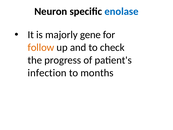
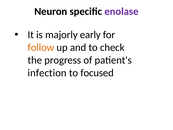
enolase colour: blue -> purple
gene: gene -> early
months: months -> focused
